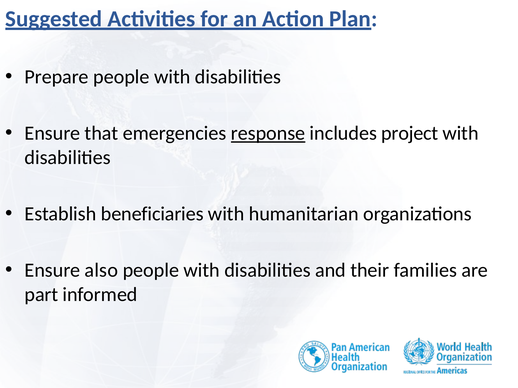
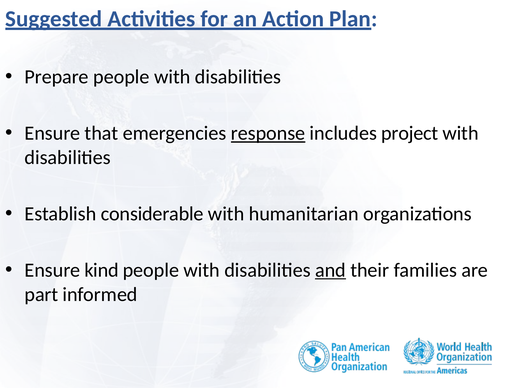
beneficiaries: beneficiaries -> considerable
also: also -> kind
and underline: none -> present
